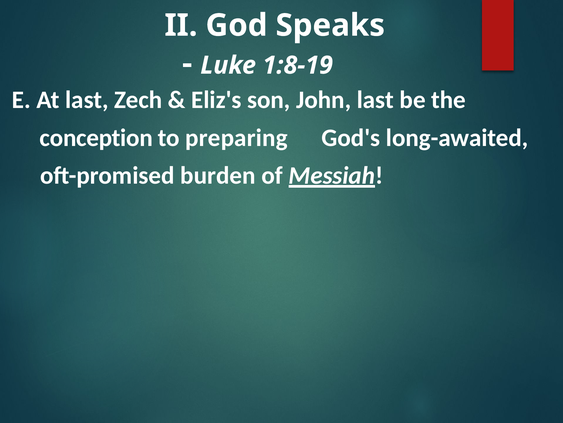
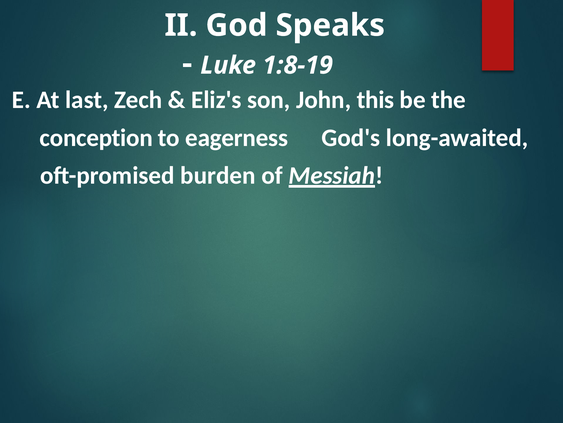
John last: last -> this
preparing: preparing -> eagerness
